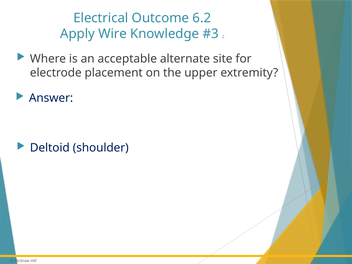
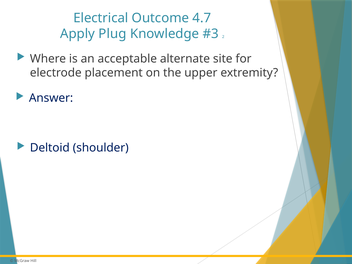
6.2: 6.2 -> 4.7
Wire: Wire -> Plug
